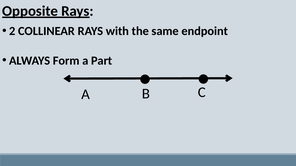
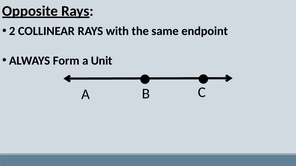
Part: Part -> Unit
